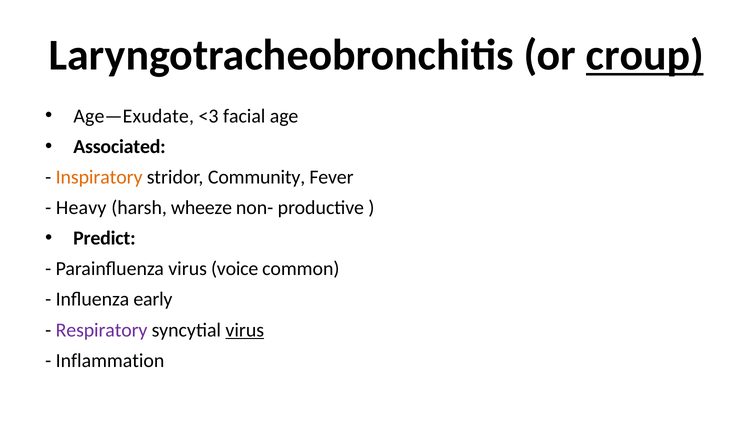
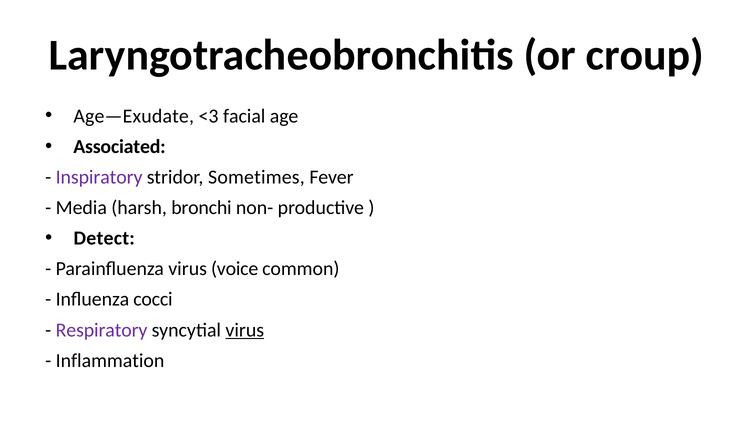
croup underline: present -> none
Inspiratory colour: orange -> purple
Community: Community -> Sometimes
Heavy: Heavy -> Media
wheeze: wheeze -> bronchi
Predict: Predict -> Detect
early: early -> cocci
